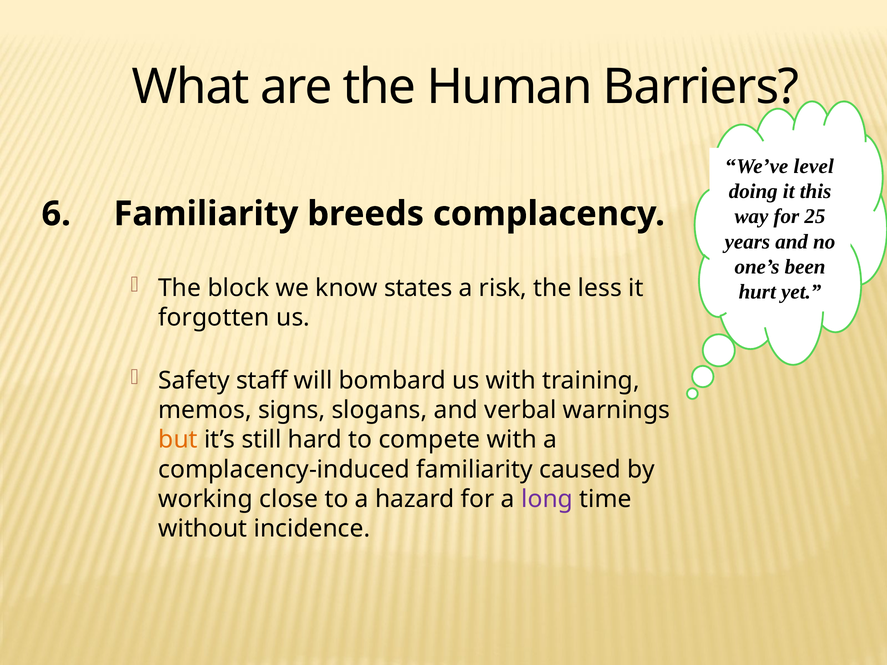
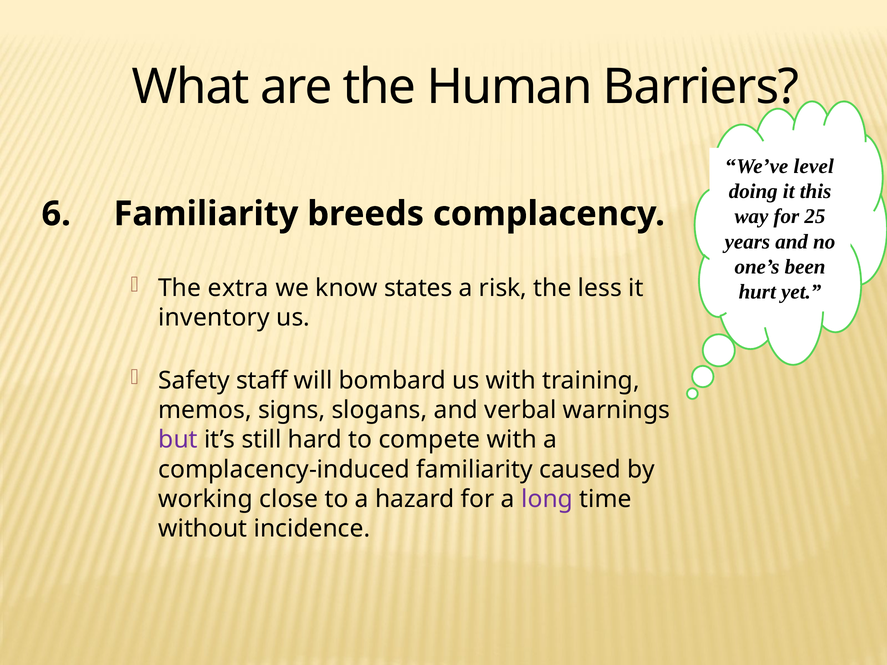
block: block -> extra
forgotten: forgotten -> inventory
but colour: orange -> purple
